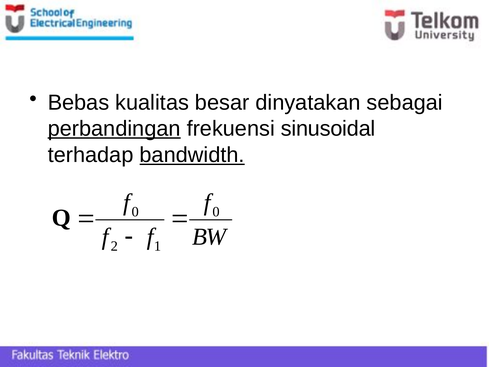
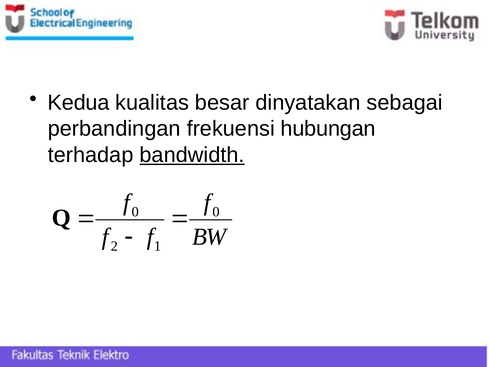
Bebas: Bebas -> Kedua
perbandingan underline: present -> none
sinusoidal: sinusoidal -> hubungan
